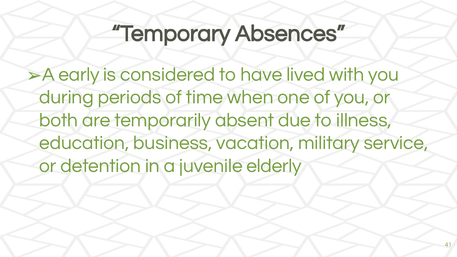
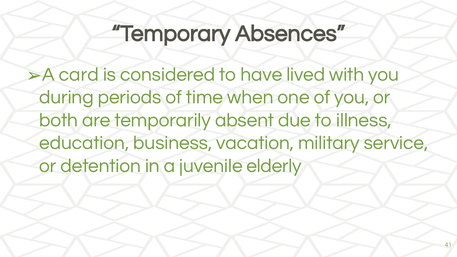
early: early -> card
